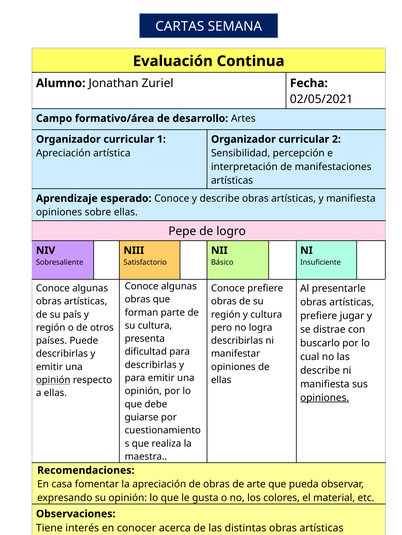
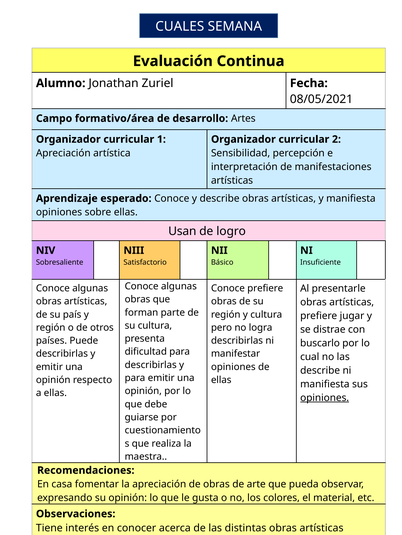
CARTAS: CARTAS -> CUALES
02/05/2021: 02/05/2021 -> 08/05/2021
Pepe: Pepe -> Usan
opinión at (53, 381) underline: present -> none
